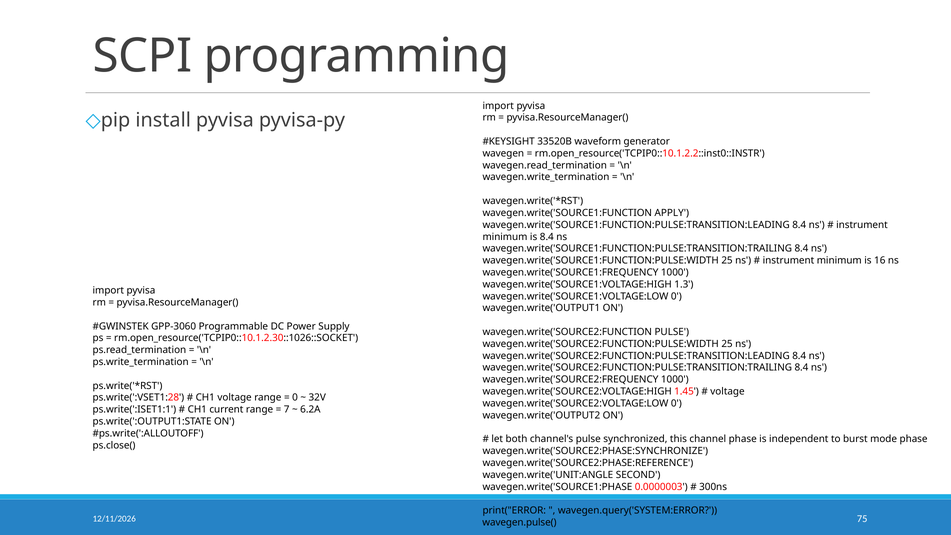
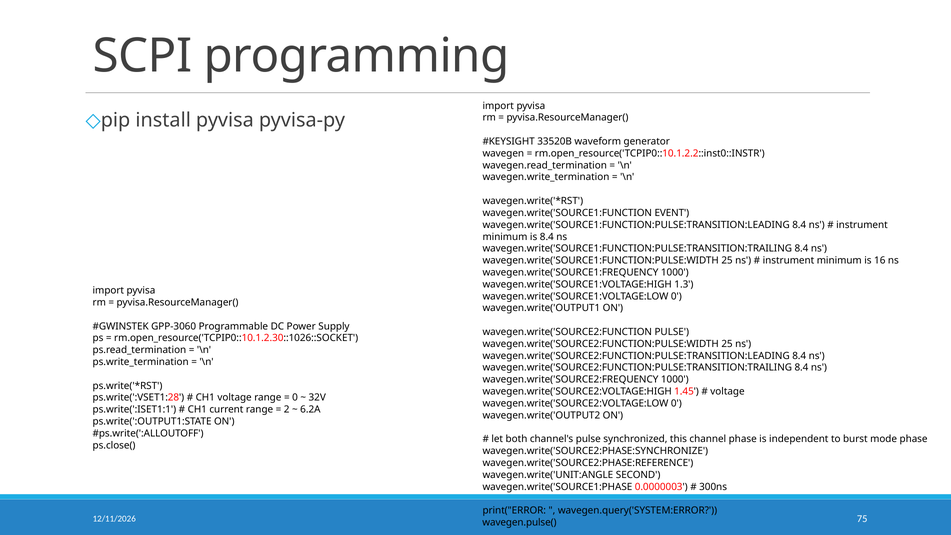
APPLY: APPLY -> EVENT
7: 7 -> 2
